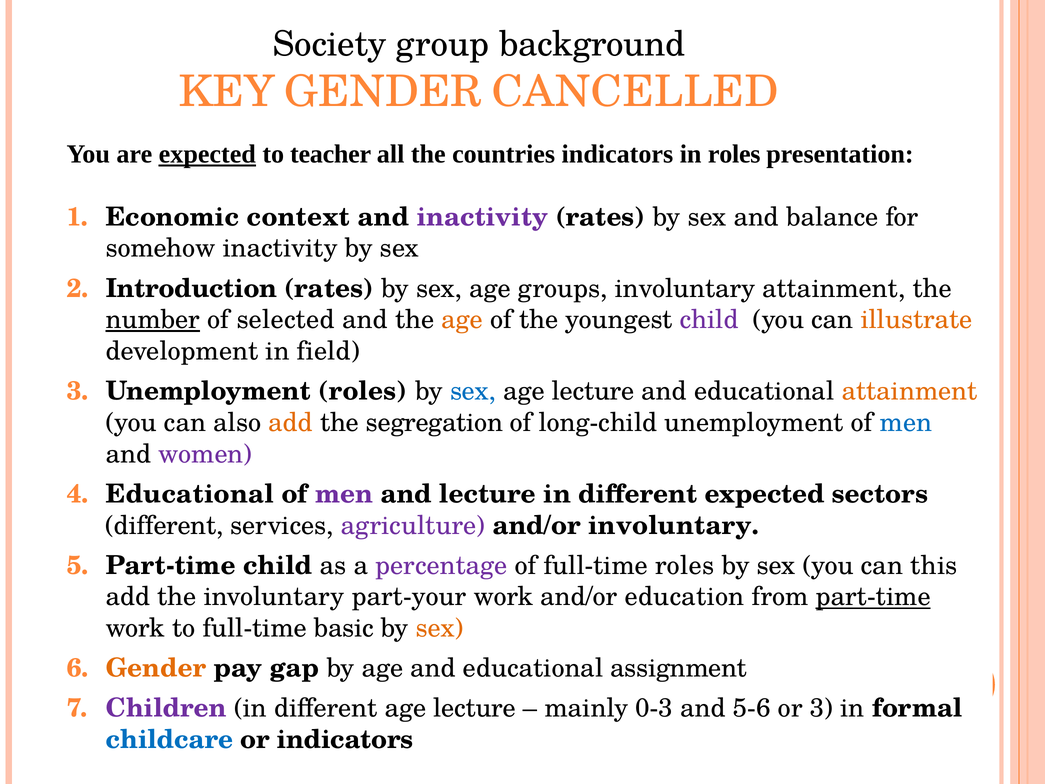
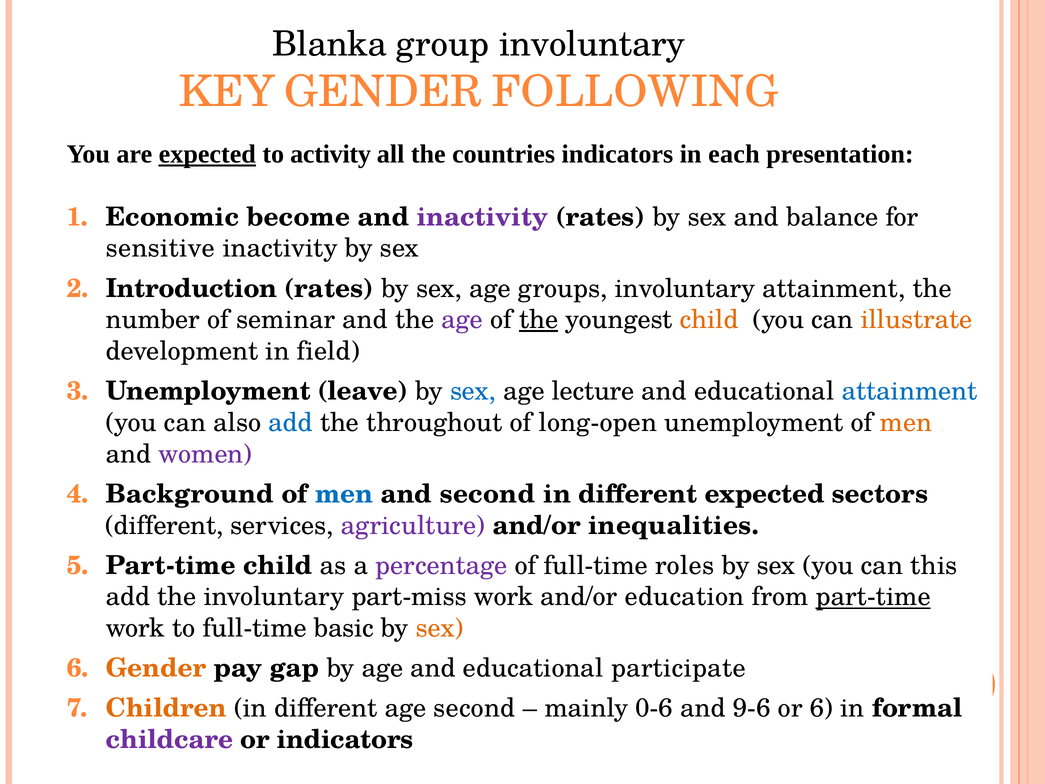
Society: Society -> Blanka
group background: background -> involuntary
CANCELLED: CANCELLED -> FOLLOWING
teacher: teacher -> activity
in roles: roles -> each
context: context -> become
somehow: somehow -> sensitive
number underline: present -> none
selected: selected -> seminar
age at (462, 320) colour: orange -> purple
the at (539, 320) underline: none -> present
child at (709, 320) colour: purple -> orange
Unemployment roles: roles -> leave
attainment at (910, 391) colour: orange -> blue
add at (291, 422) colour: orange -> blue
segregation: segregation -> throughout
long-child: long-child -> long-open
men at (906, 422) colour: blue -> orange
Educational at (190, 494): Educational -> Background
men at (344, 494) colour: purple -> blue
and lecture: lecture -> second
and/or involuntary: involuntary -> inequalities
part-your: part-your -> part-miss
assignment: assignment -> participate
Children colour: purple -> orange
different age lecture: lecture -> second
0-3: 0-3 -> 0-6
5-6: 5-6 -> 9-6
or 3: 3 -> 6
childcare colour: blue -> purple
